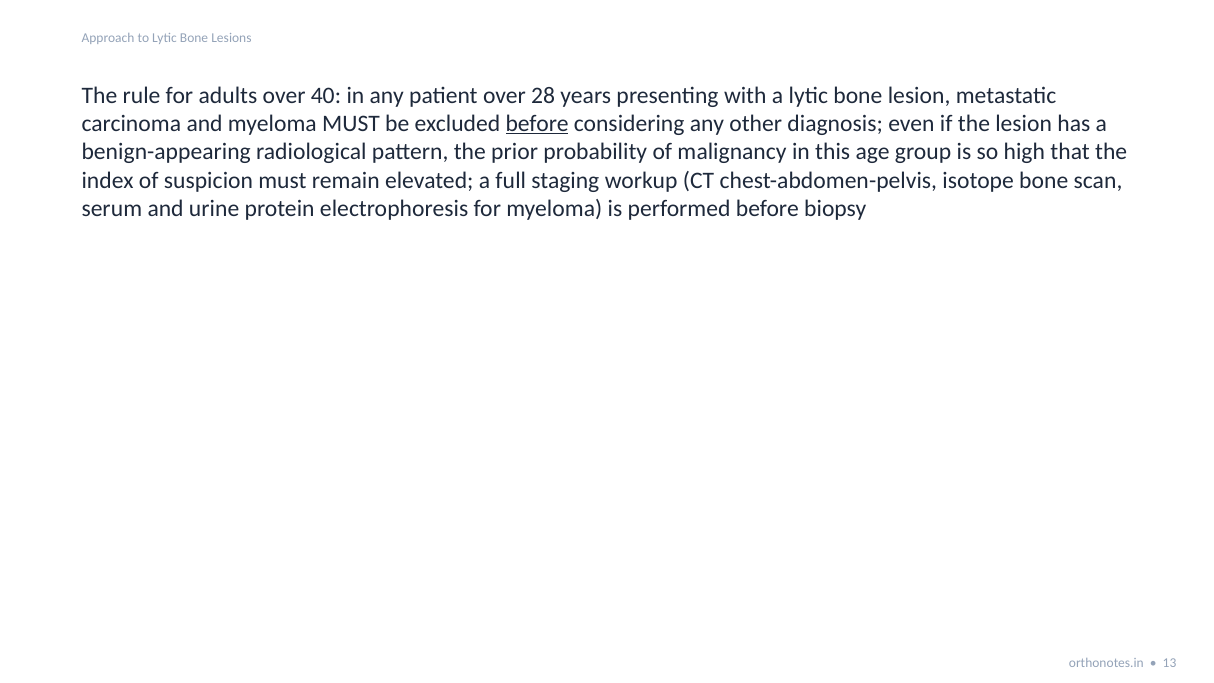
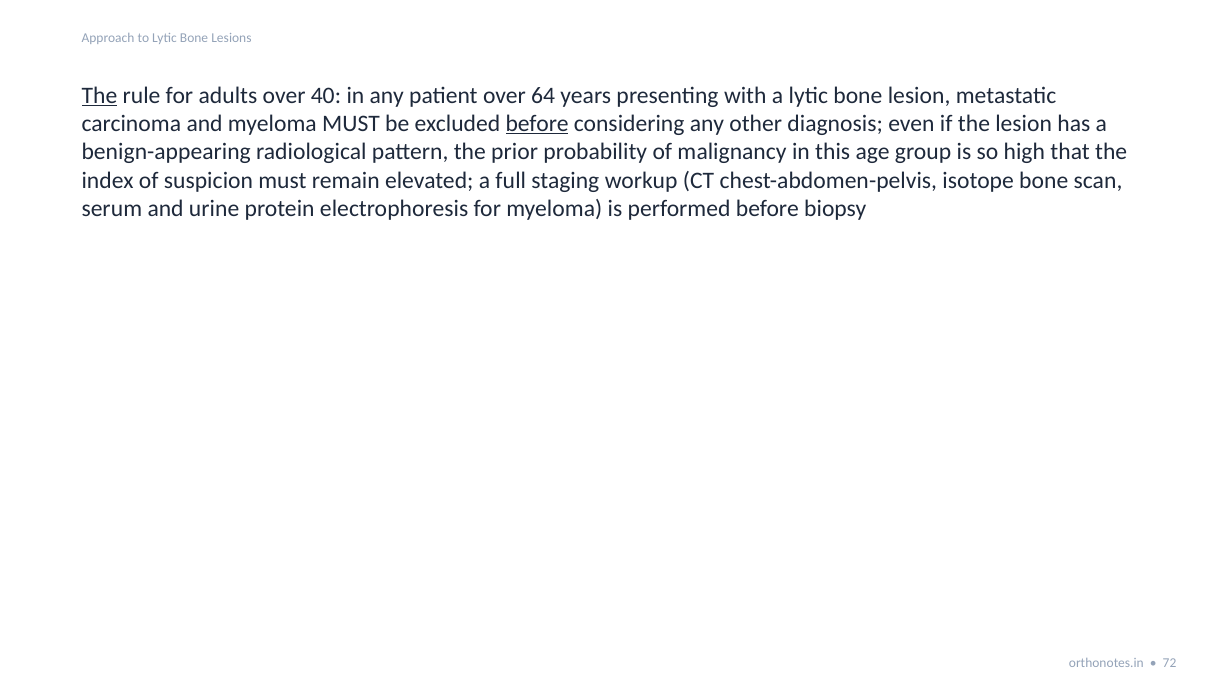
The at (99, 95) underline: none -> present
28: 28 -> 64
13: 13 -> 72
